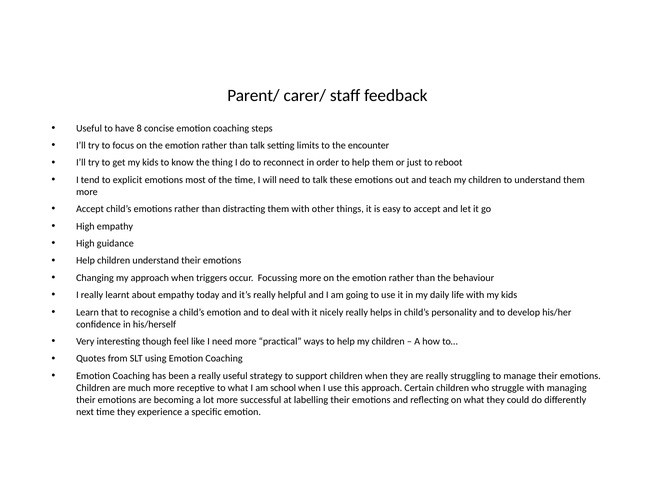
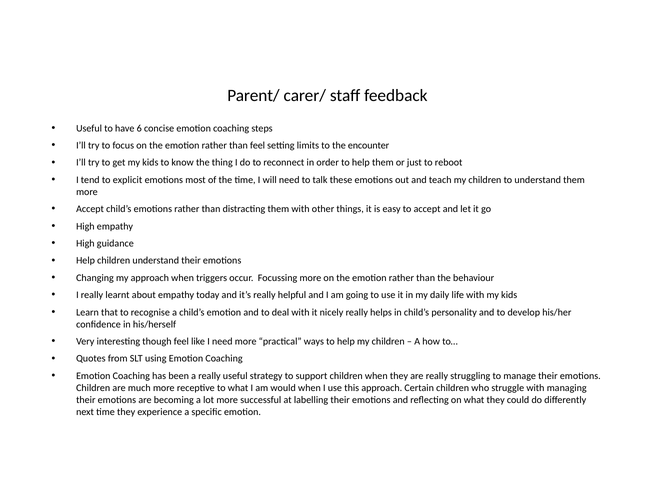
8: 8 -> 6
than talk: talk -> feel
school: school -> would
